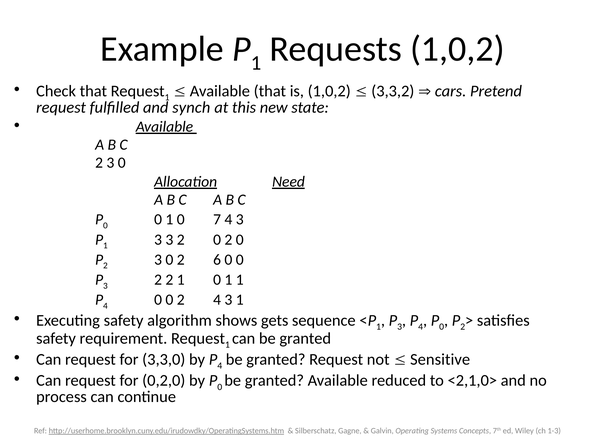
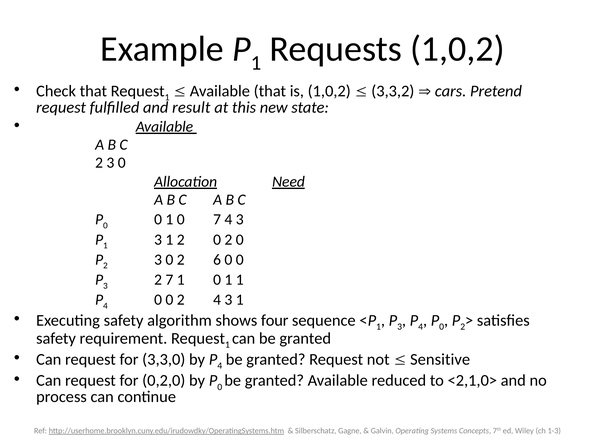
synch: synch -> result
1 3 3: 3 -> 1
2 2: 2 -> 7
gets: gets -> four
